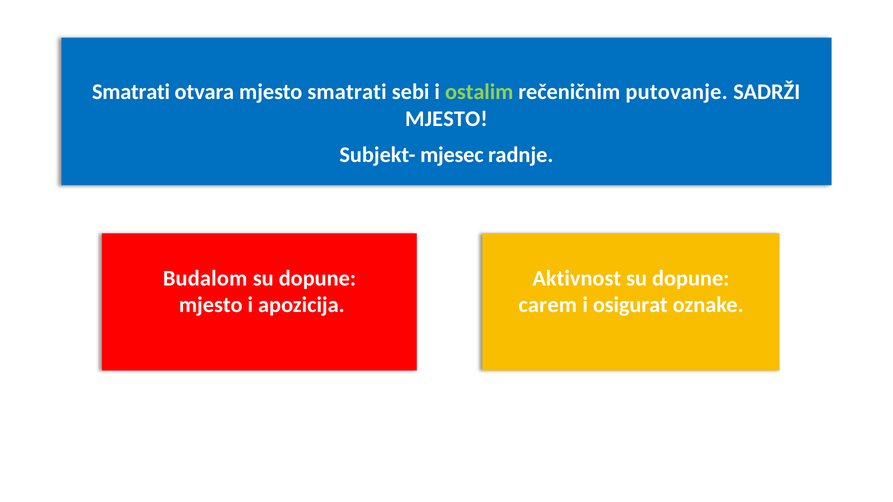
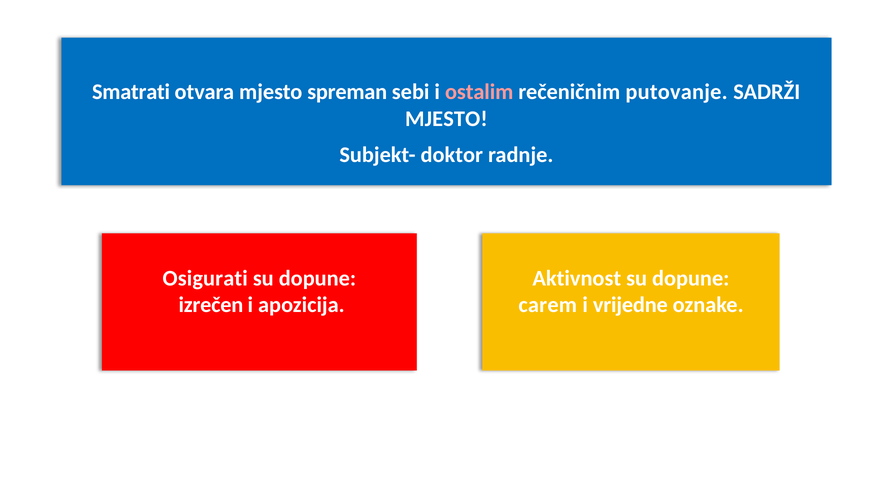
mjesto smatrati: smatrati -> spreman
ostalim colour: light green -> pink
mjesec: mjesec -> doktor
Budalom: Budalom -> Osigurati
mjesto at (211, 305): mjesto -> izrečen
osigurat: osigurat -> vrijedne
